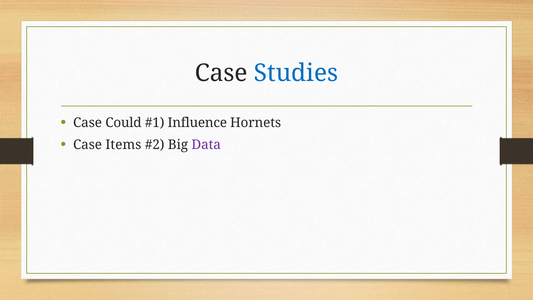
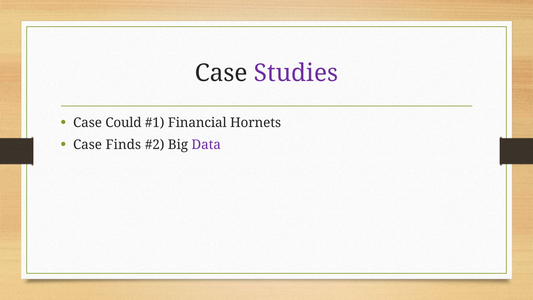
Studies colour: blue -> purple
Influence: Influence -> Financial
Items: Items -> Finds
